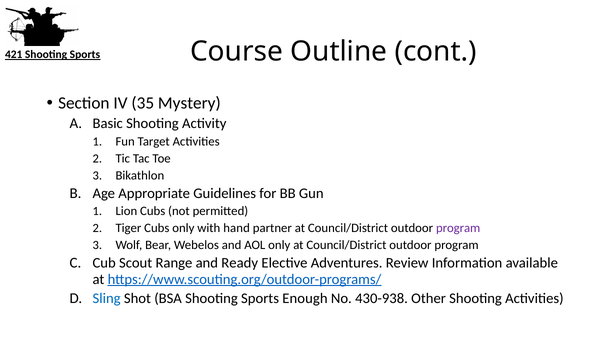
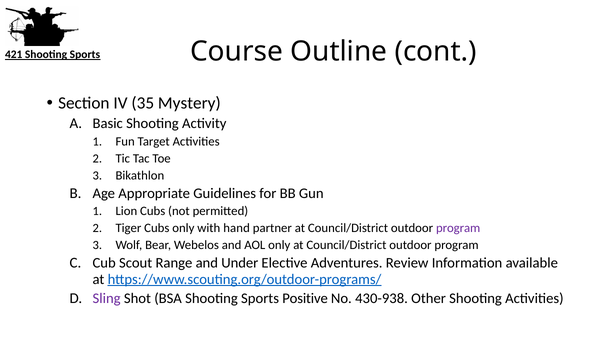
Ready: Ready -> Under
Sling colour: blue -> purple
Enough: Enough -> Positive
